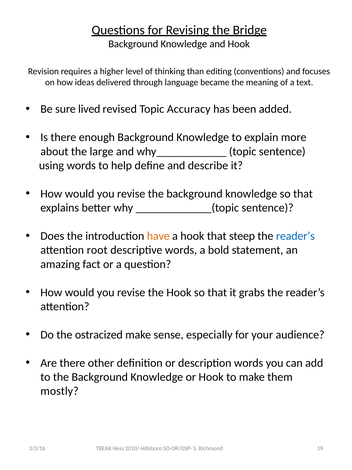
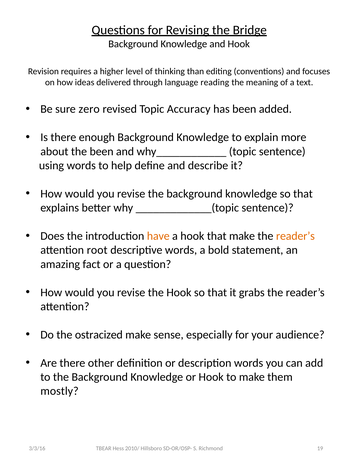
became: became -> reading
lived: lived -> zero
the large: large -> been
that steep: steep -> make
reader’s at (295, 236) colour: blue -> orange
